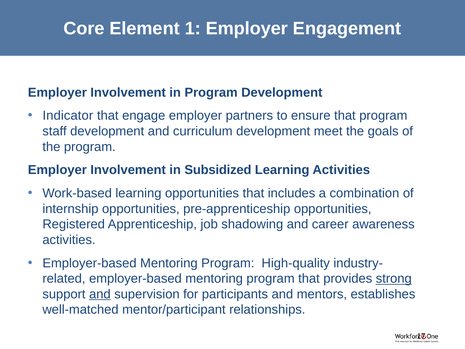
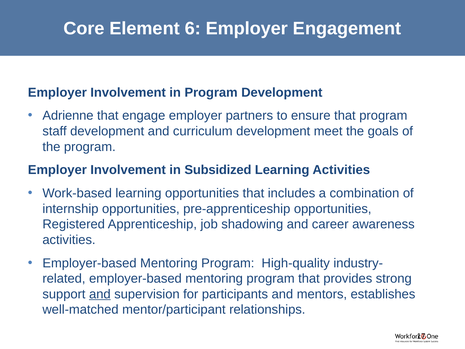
1: 1 -> 6
Indicator: Indicator -> Adrienne
strong underline: present -> none
